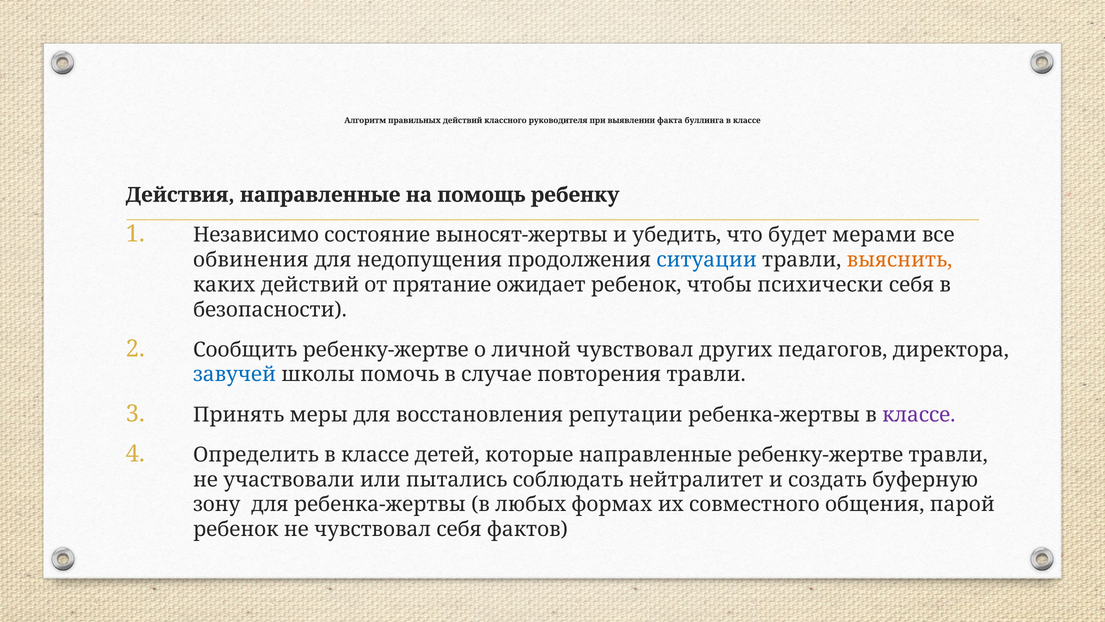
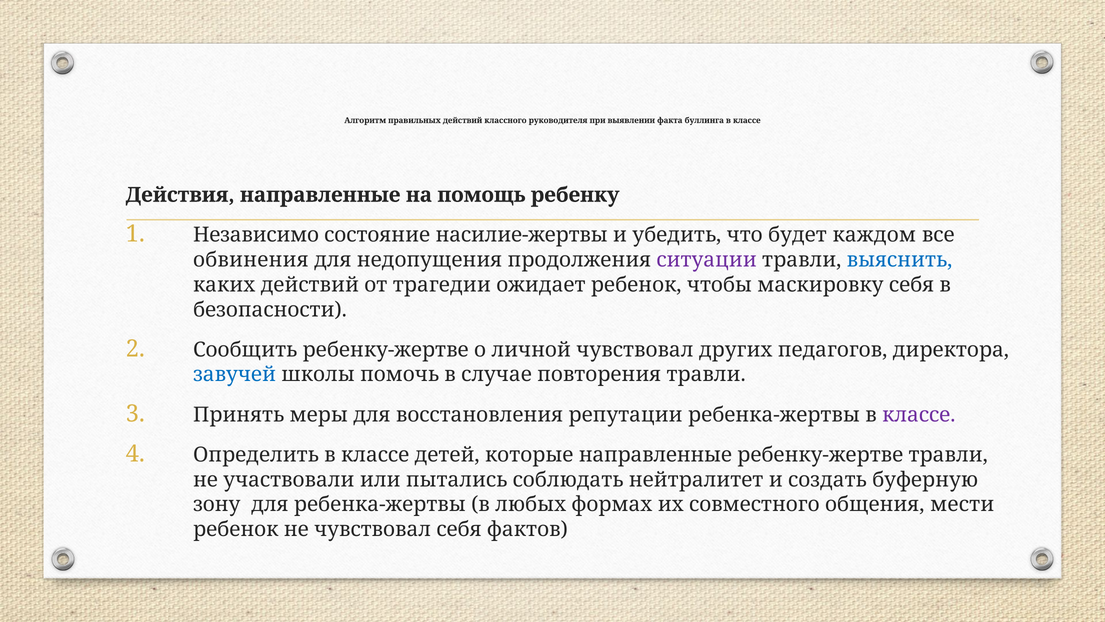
выносят-жертвы: выносят-жертвы -> насилие-жертвы
мерами: мерами -> каждом
ситуации colour: blue -> purple
выяснить colour: orange -> blue
прятание: прятание -> трагедии
психически: психически -> маскировку
парой: парой -> мести
